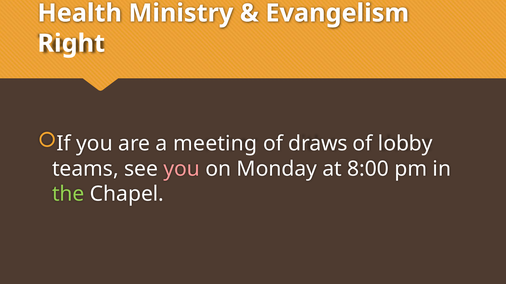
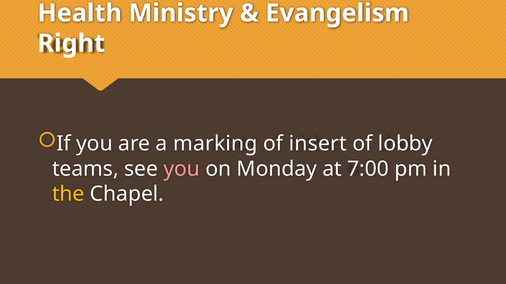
meeting: meeting -> marking
draws: draws -> insert
8:00: 8:00 -> 7:00
the colour: light green -> yellow
